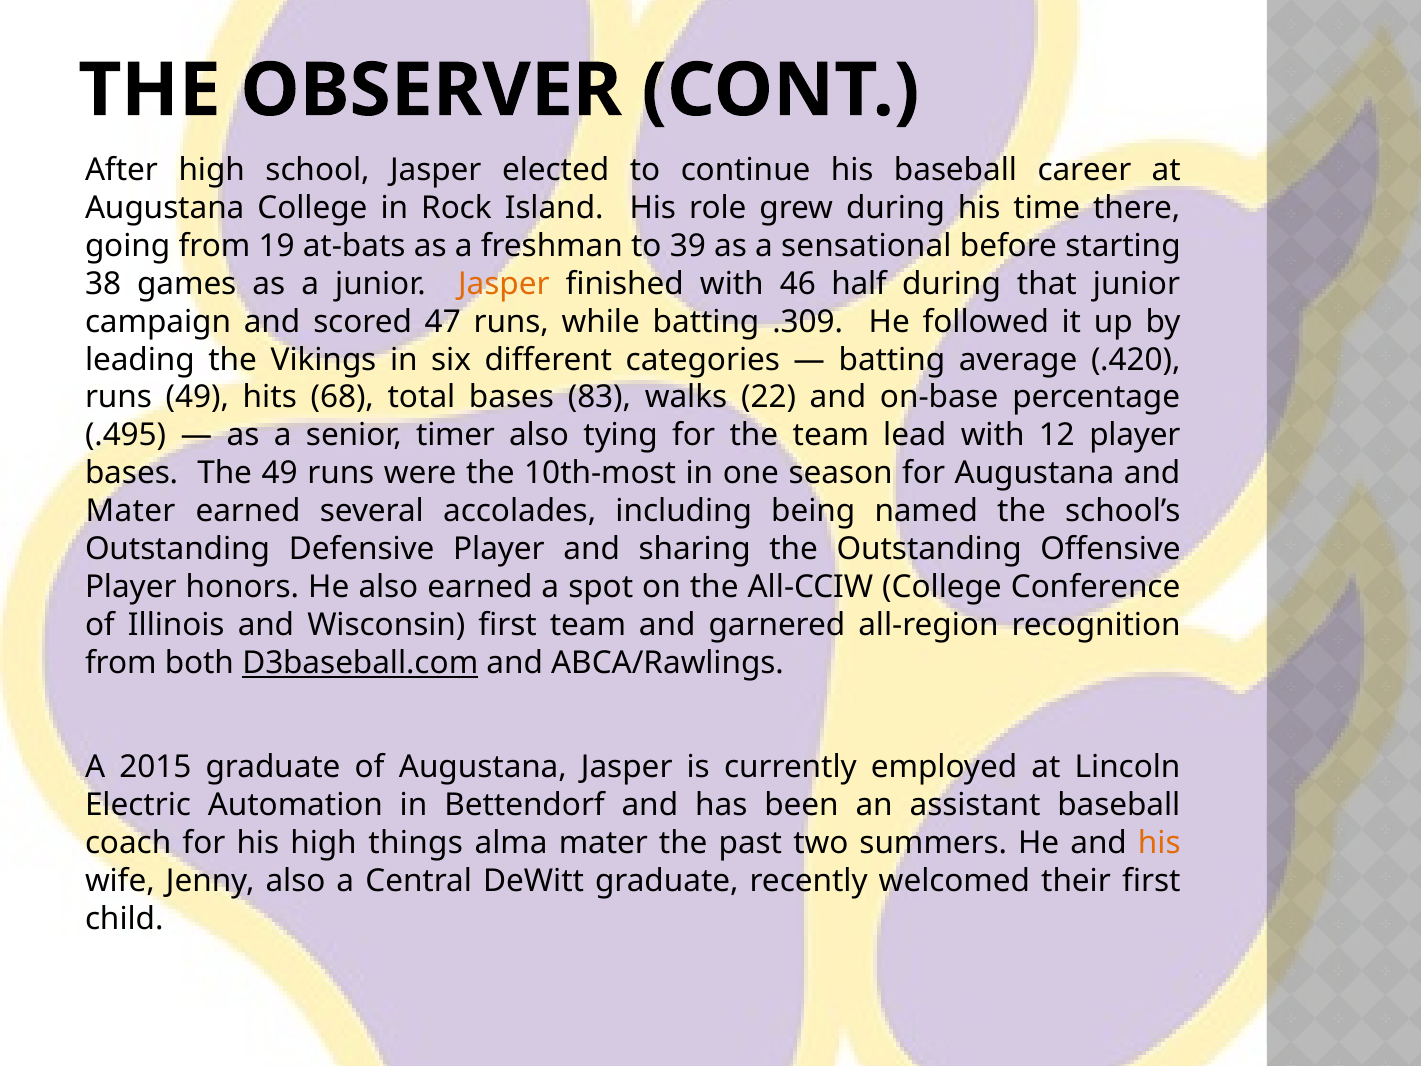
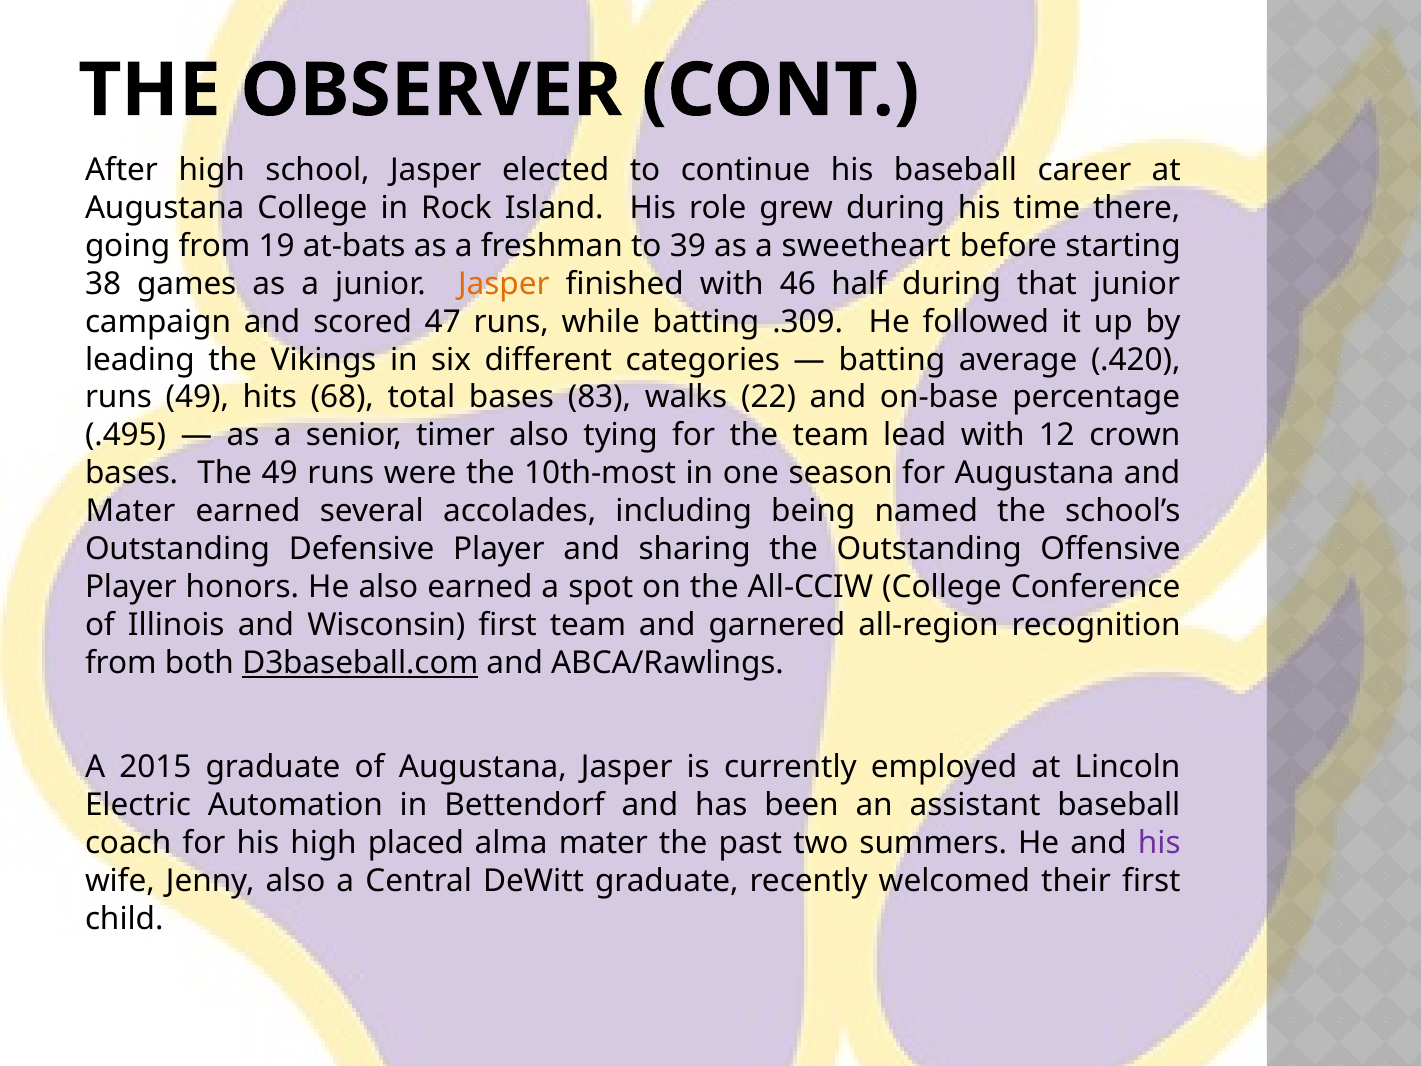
sensational: sensational -> sweetheart
12 player: player -> crown
things: things -> placed
his at (1159, 843) colour: orange -> purple
